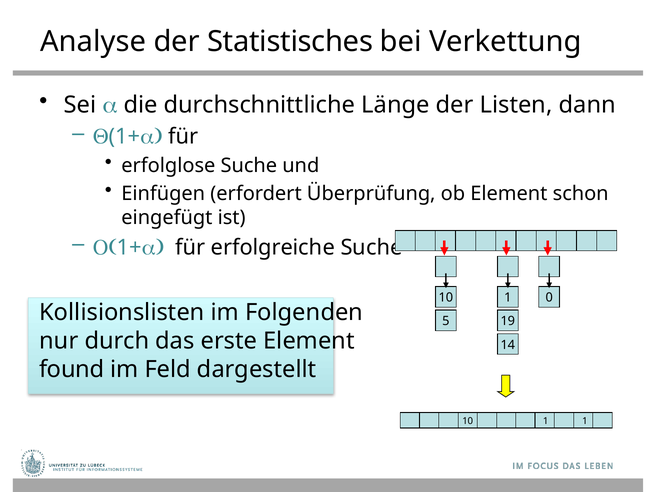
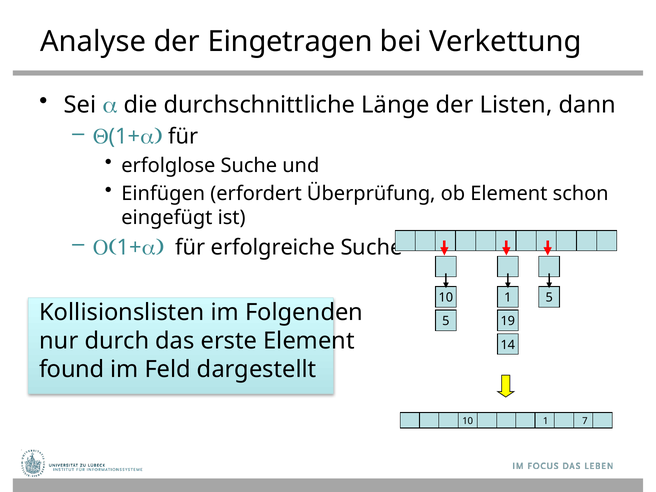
Statistisches: Statistisches -> Eingetragen
1 0: 0 -> 5
1 1: 1 -> 7
